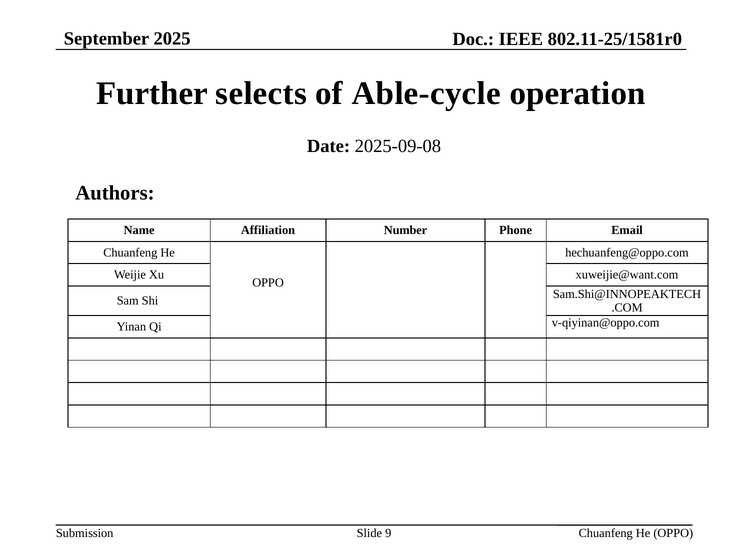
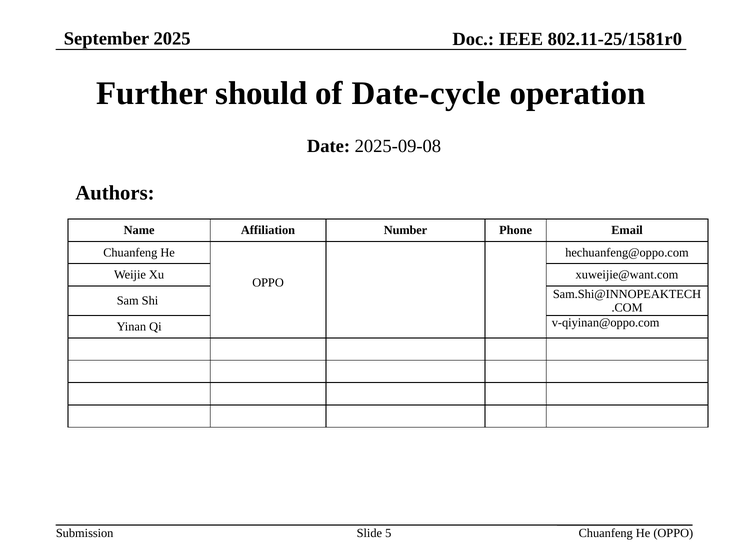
selects: selects -> should
Able-cycle: Able-cycle -> Date-cycle
9: 9 -> 5
